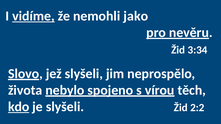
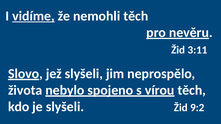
nemohli jako: jako -> těch
3:34: 3:34 -> 3:11
kdo underline: present -> none
2:2: 2:2 -> 9:2
